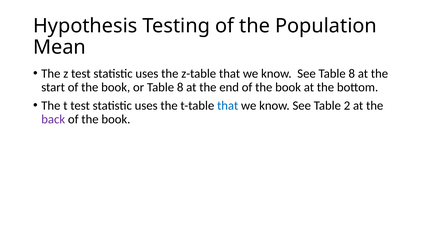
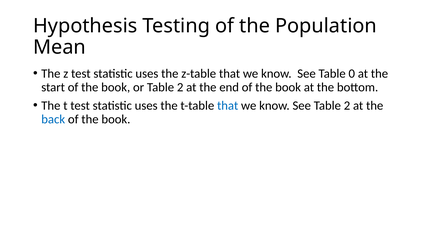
See Table 8: 8 -> 0
or Table 8: 8 -> 2
back colour: purple -> blue
